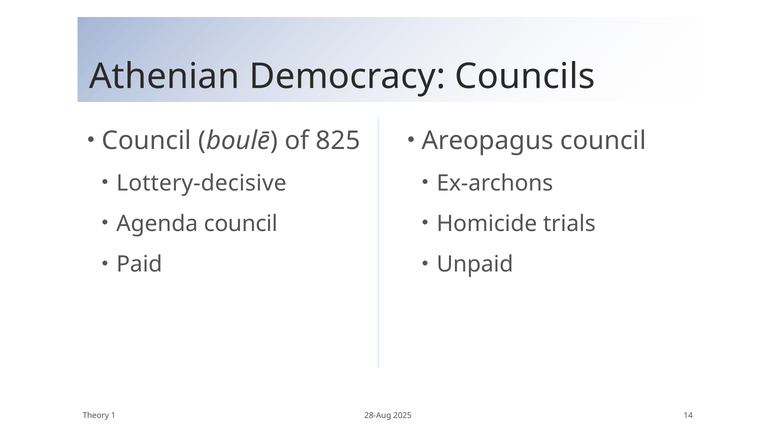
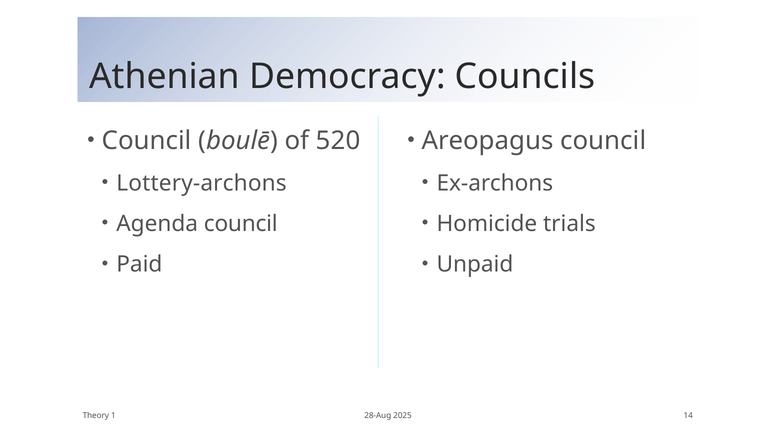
825: 825 -> 520
Lottery-decisive: Lottery-decisive -> Lottery-archons
